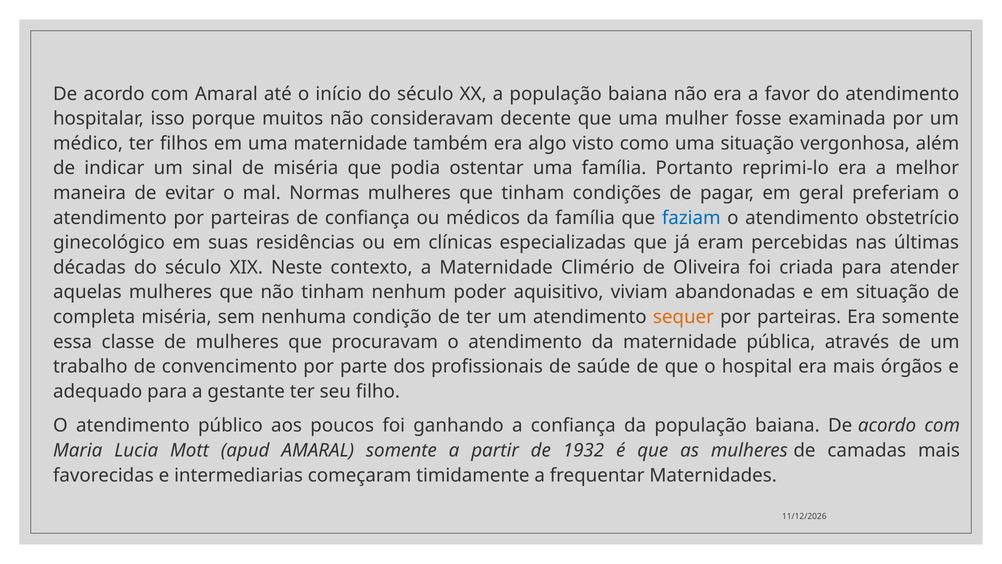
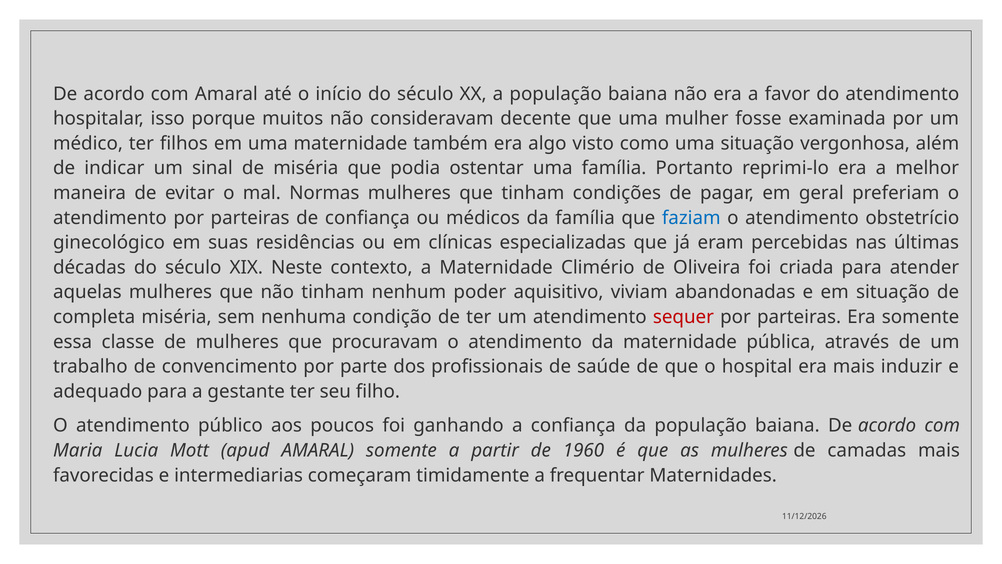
sequer colour: orange -> red
órgãos: órgãos -> induzir
1932: 1932 -> 1960
